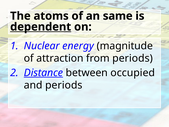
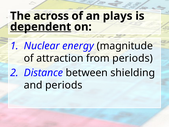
atoms: atoms -> across
same: same -> plays
Distance underline: present -> none
occupied: occupied -> shielding
